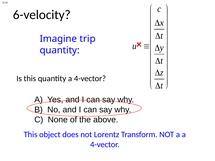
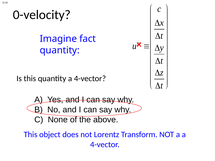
6-velocity: 6-velocity -> 0-velocity
trip: trip -> fact
